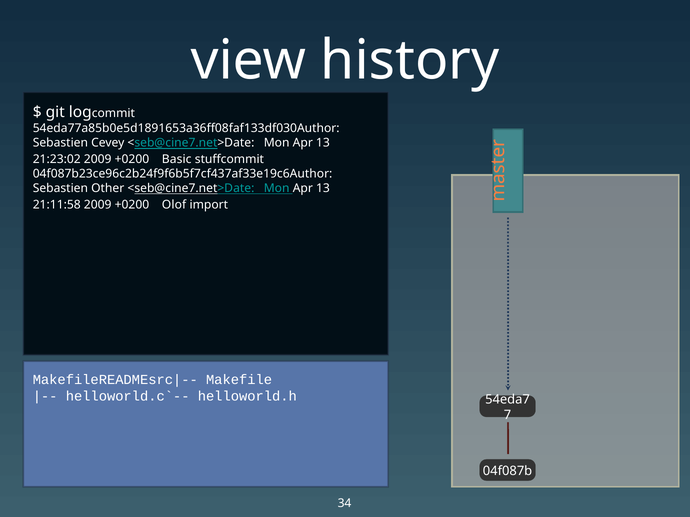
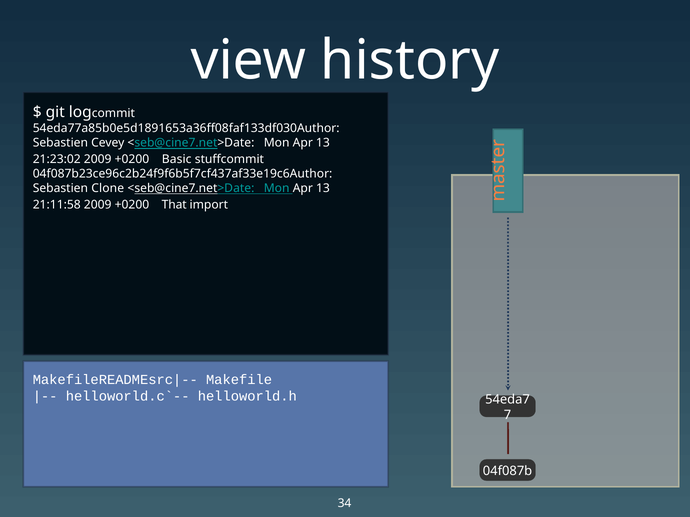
Other: Other -> Clone
Olof: Olof -> That
